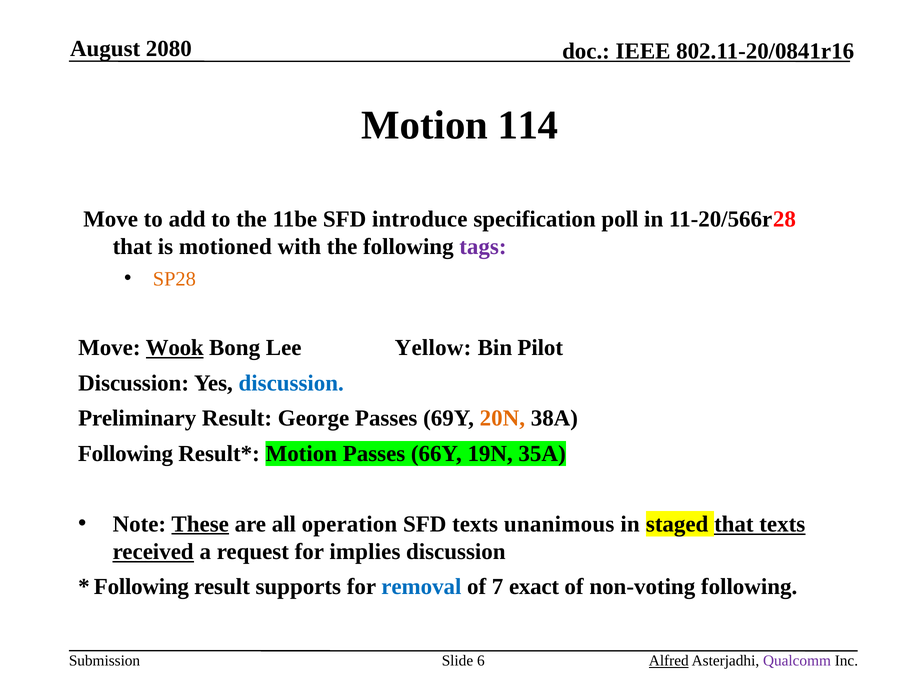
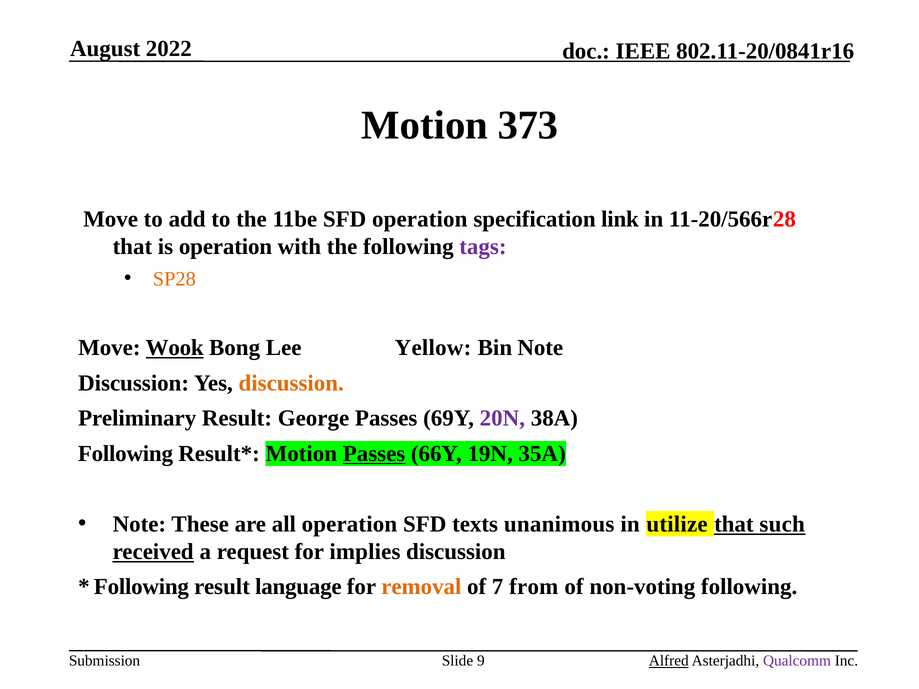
2080: 2080 -> 2022
114: 114 -> 373
SFD introduce: introduce -> operation
poll: poll -> link
is motioned: motioned -> operation
Bin Pilot: Pilot -> Note
discussion at (291, 383) colour: blue -> orange
20N colour: orange -> purple
Passes at (374, 454) underline: none -> present
These underline: present -> none
staged: staged -> utilize
that texts: texts -> such
supports: supports -> language
removal colour: blue -> orange
exact: exact -> from
6: 6 -> 9
